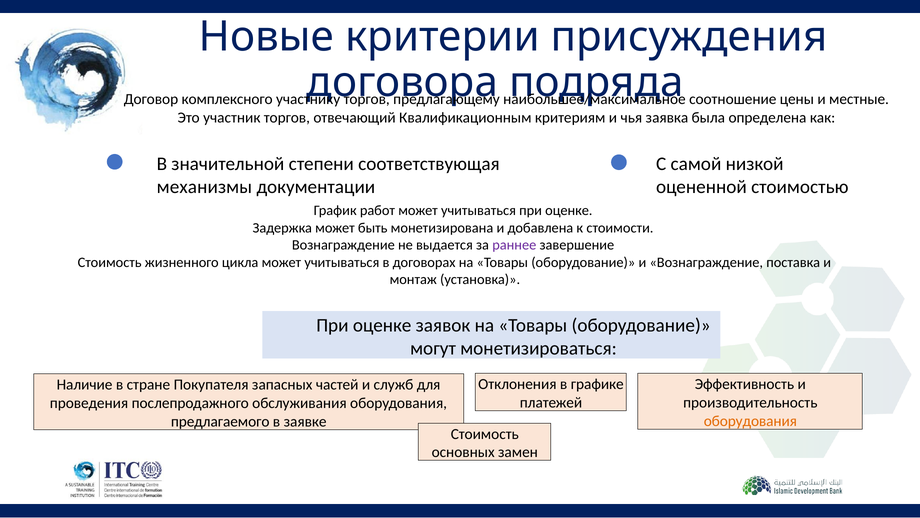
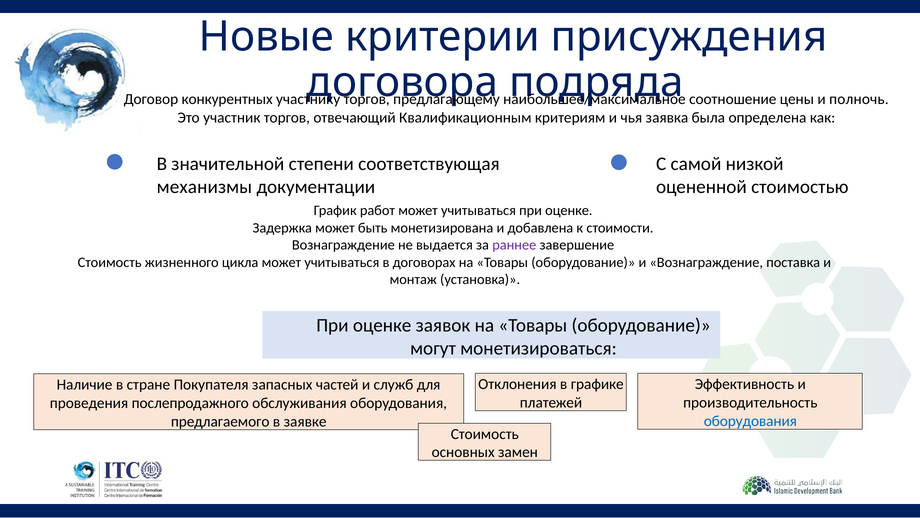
комплексного: комплексного -> конкурентных
местные: местные -> полночь
оборудования at (750, 421) colour: orange -> blue
